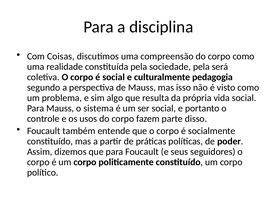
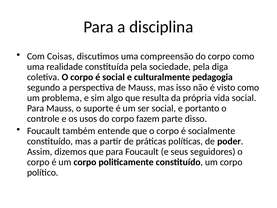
será: será -> diga
sistema: sistema -> suporte
